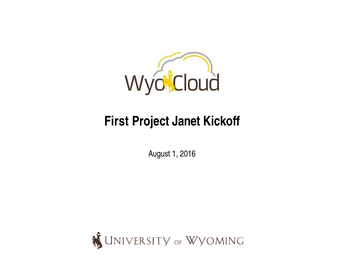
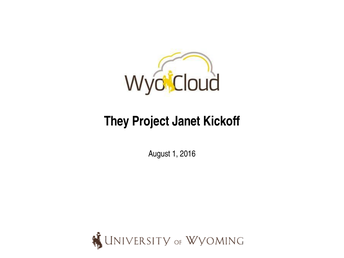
First: First -> They
